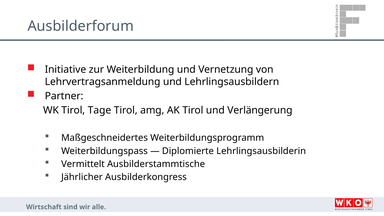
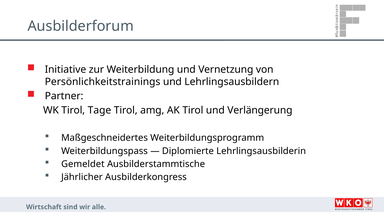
Lehrvertragsanmeldung: Lehrvertragsanmeldung -> Persönlichkeitstrainings
Vermittelt: Vermittelt -> Gemeldet
